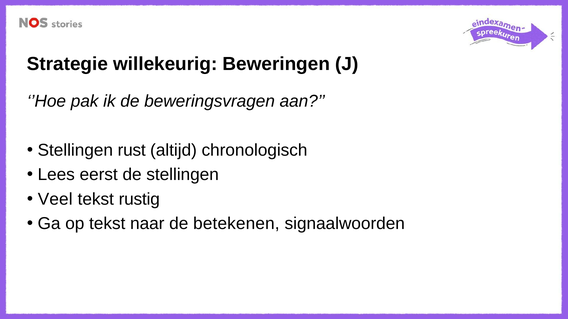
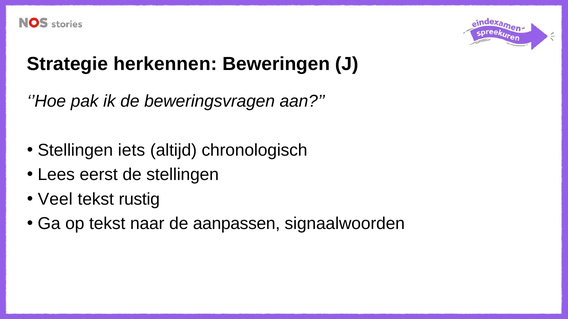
willekeurig: willekeurig -> herkennen
rust: rust -> iets
betekenen: betekenen -> aanpassen
